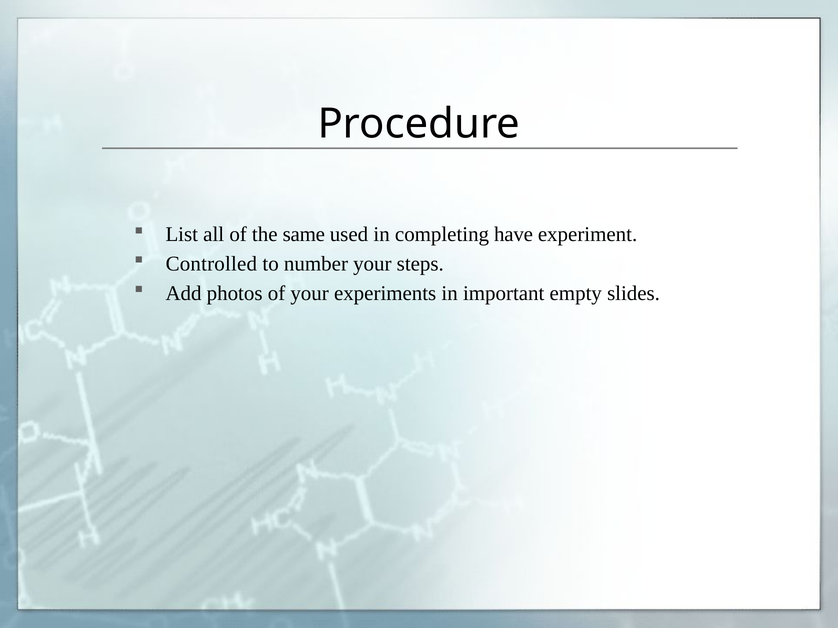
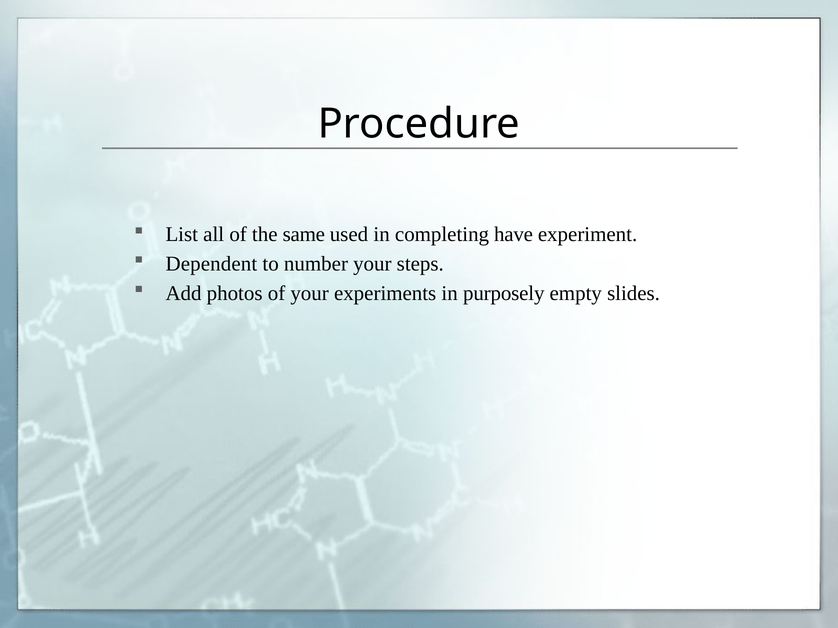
Controlled: Controlled -> Dependent
important: important -> purposely
